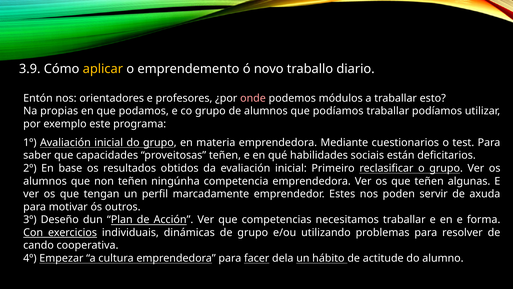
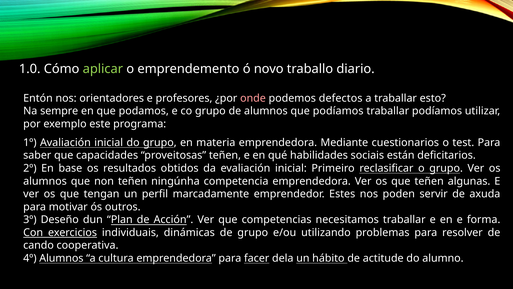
3.9: 3.9 -> 1.0
aplicar colour: yellow -> light green
módulos: módulos -> defectos
propias: propias -> sempre
4º Empezar: Empezar -> Alumnos
